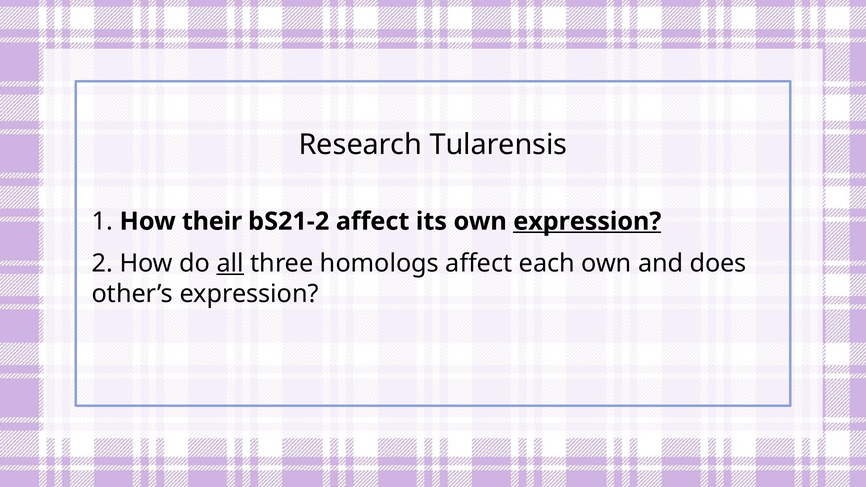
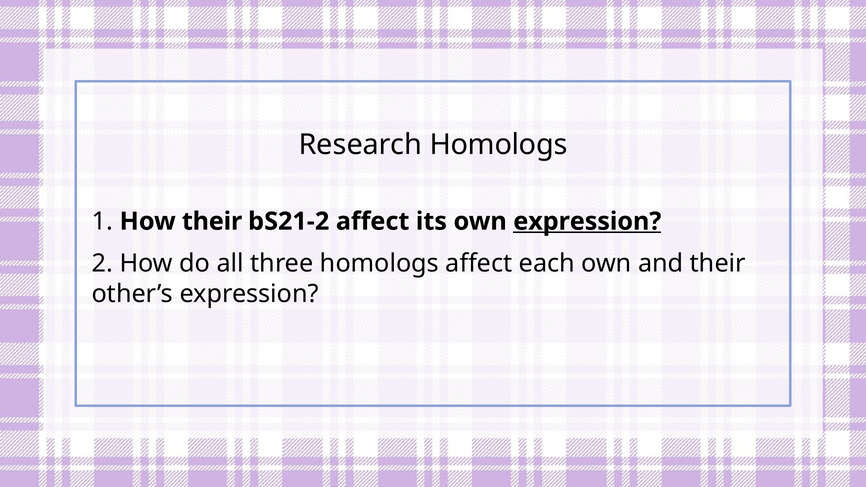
Research Tularensis: Tularensis -> Homologs
all underline: present -> none
and does: does -> their
